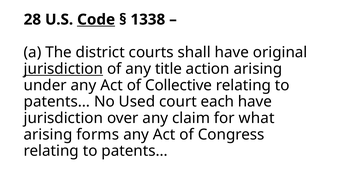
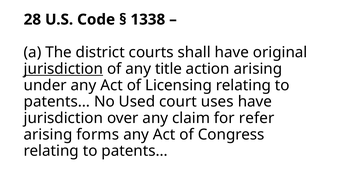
Code underline: present -> none
Collective: Collective -> Licensing
each: each -> uses
what: what -> refer
